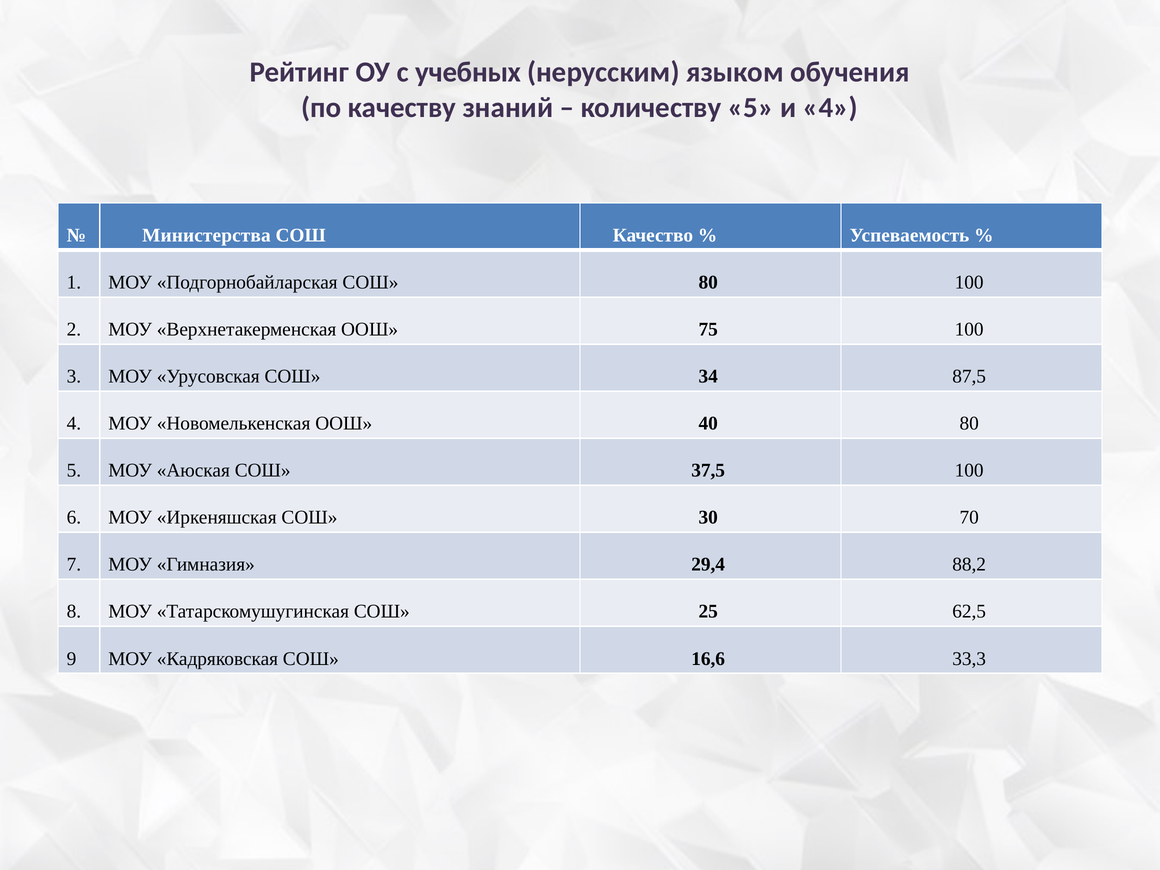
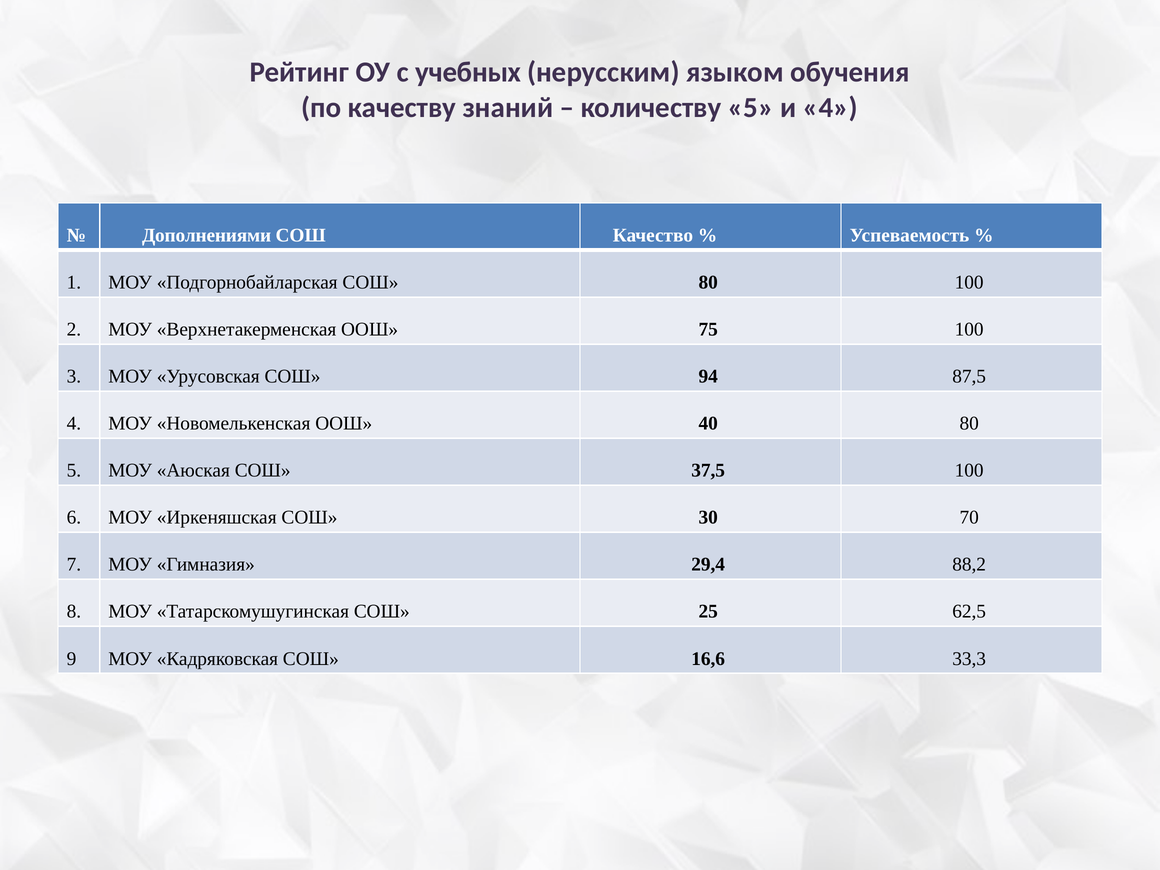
Министерства: Министерства -> Дополнениями
34: 34 -> 94
